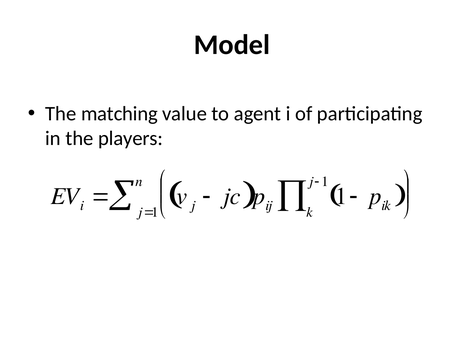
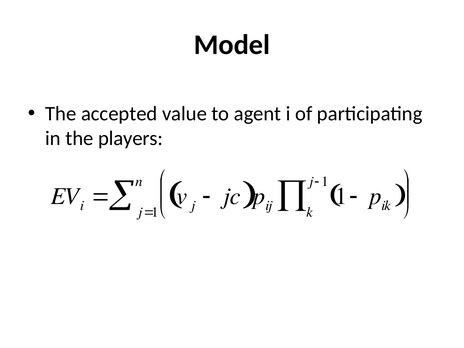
matching: matching -> accepted
